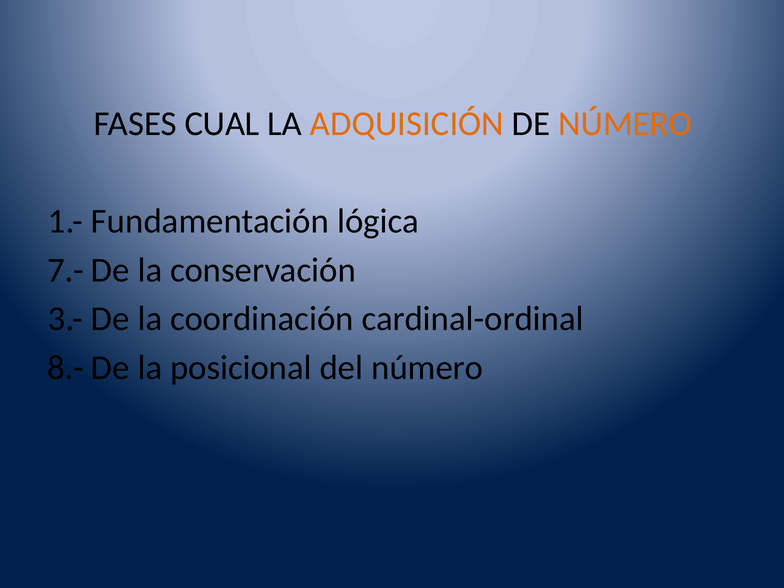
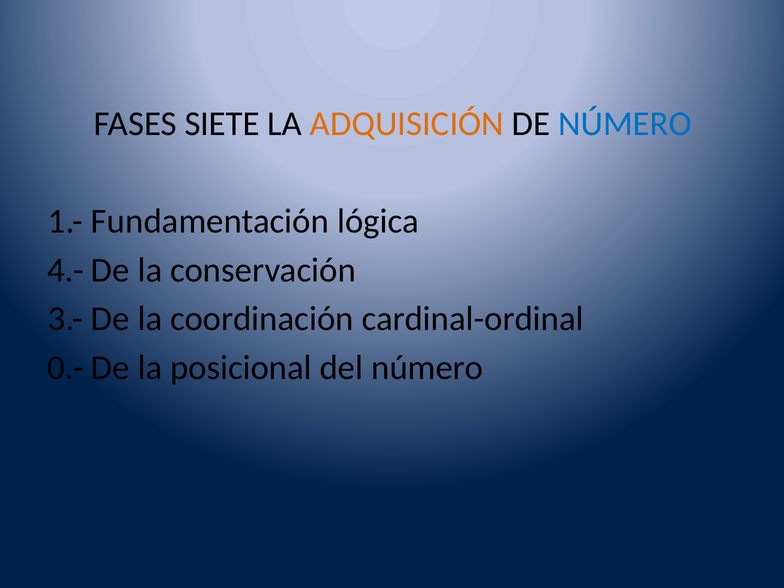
CUAL: CUAL -> SIETE
NÚMERO at (625, 124) colour: orange -> blue
7.-: 7.- -> 4.-
8.-: 8.- -> 0.-
